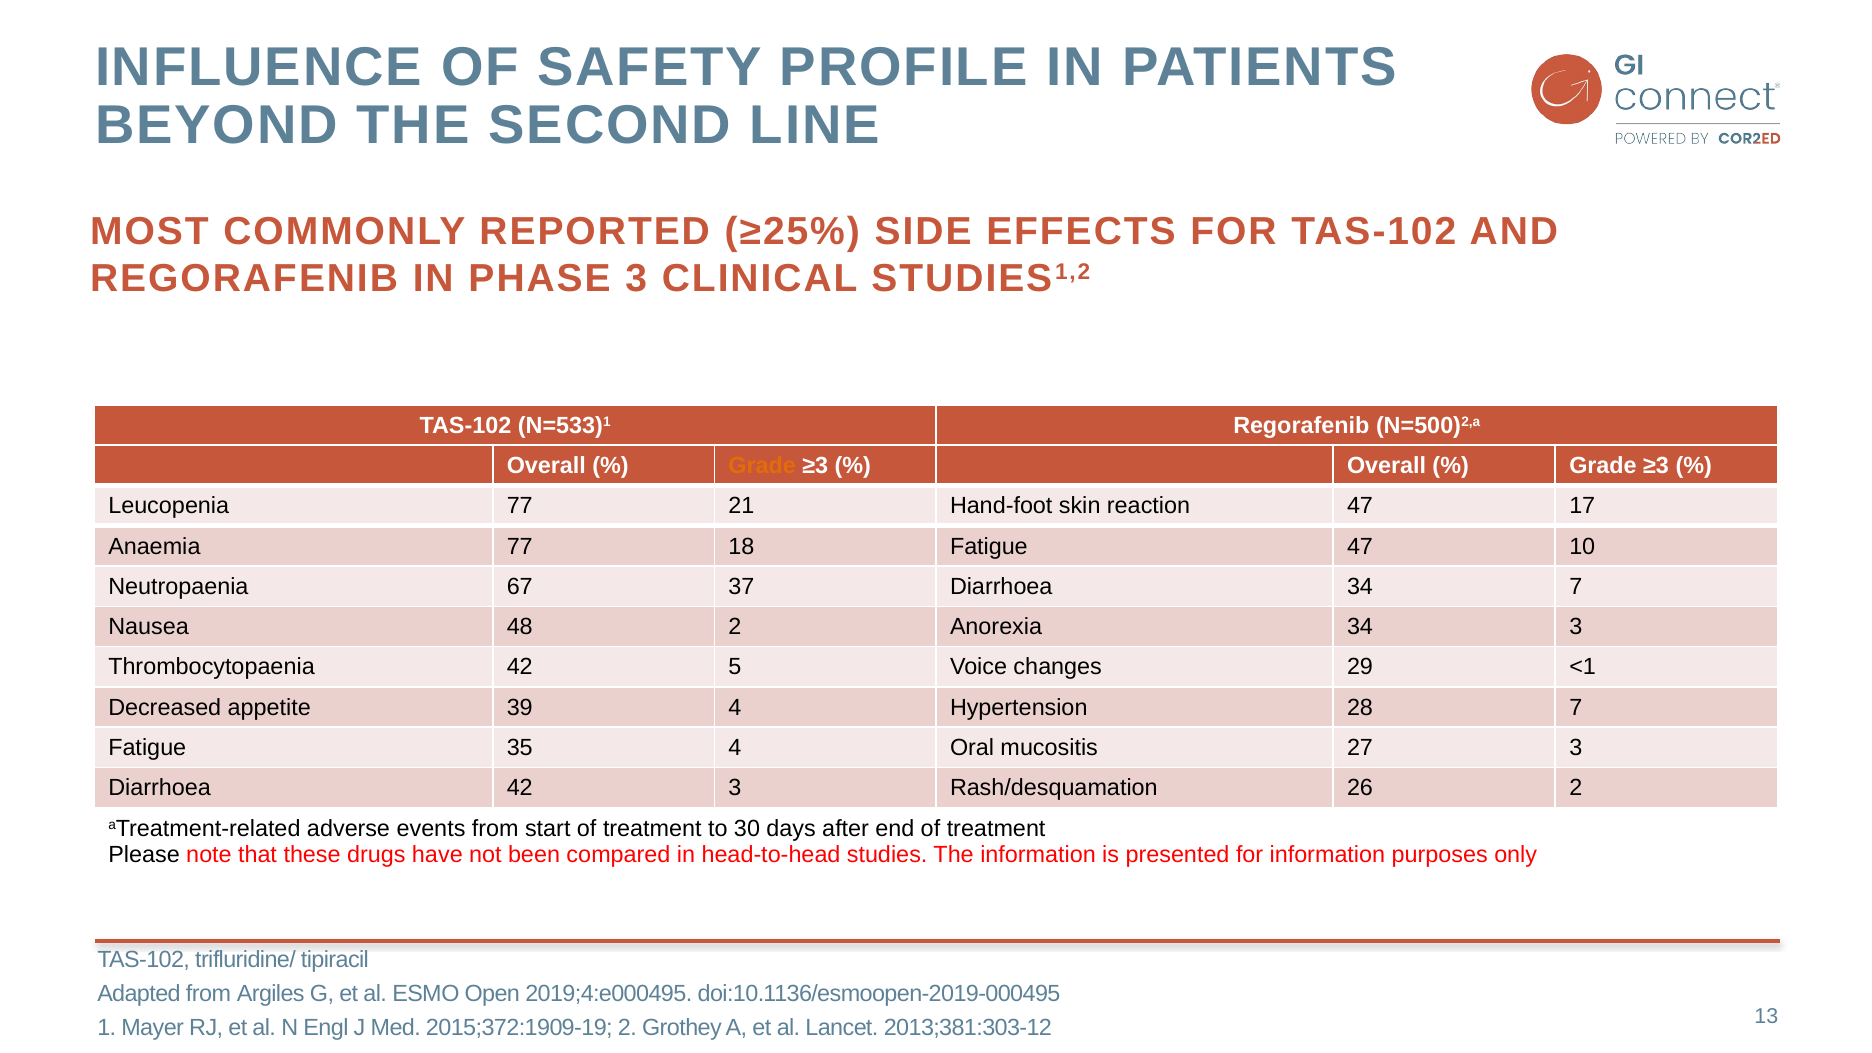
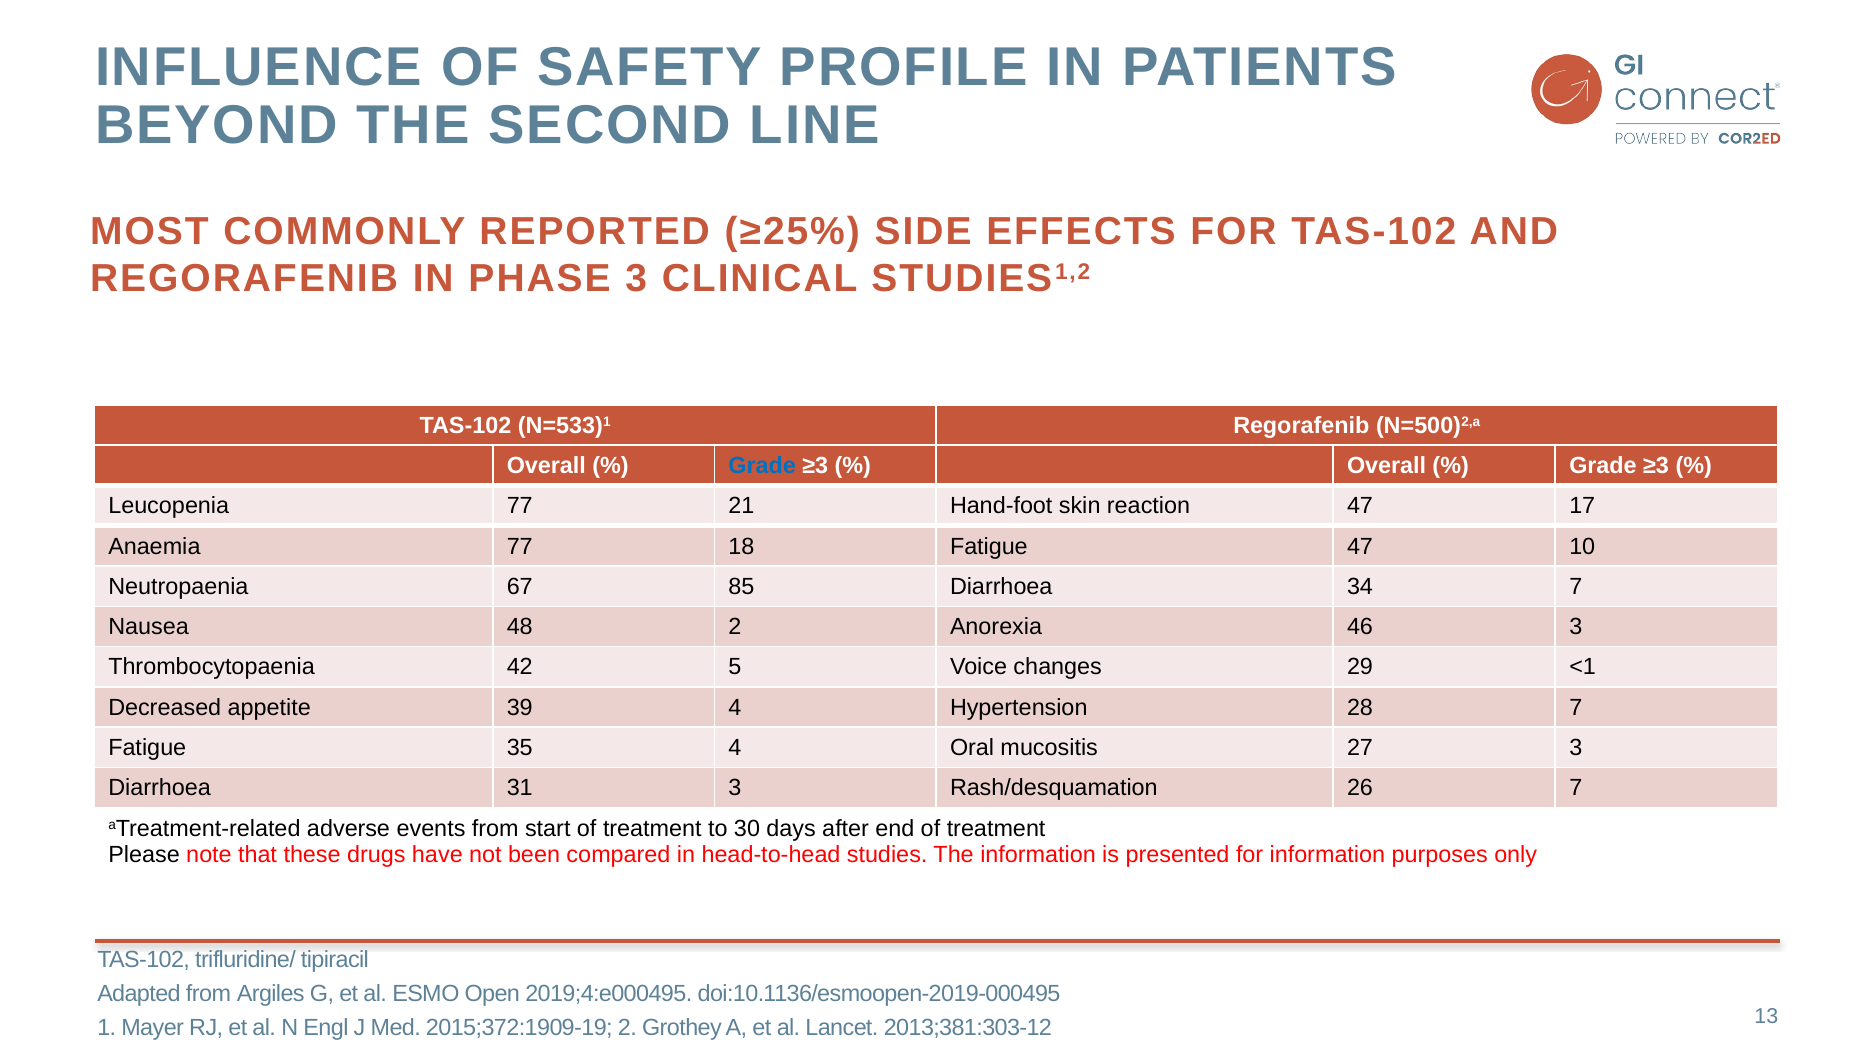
Grade at (762, 466) colour: orange -> blue
37: 37 -> 85
Anorexia 34: 34 -> 46
Diarrhoea 42: 42 -> 31
26 2: 2 -> 7
